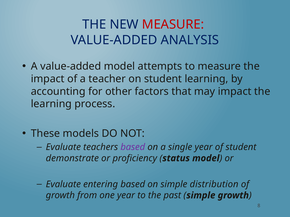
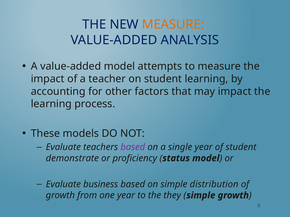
MEASURE at (173, 25) colour: red -> orange
entering: entering -> business
past: past -> they
